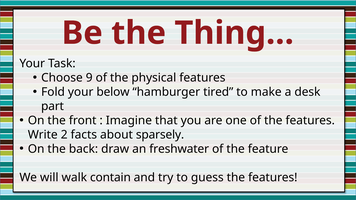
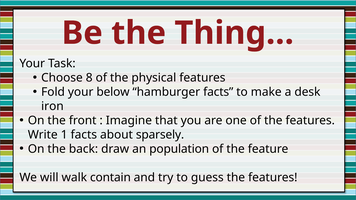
9: 9 -> 8
hamburger tired: tired -> facts
part: part -> iron
2: 2 -> 1
freshwater: freshwater -> population
